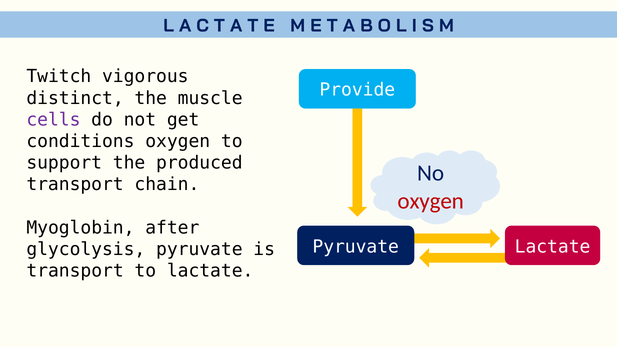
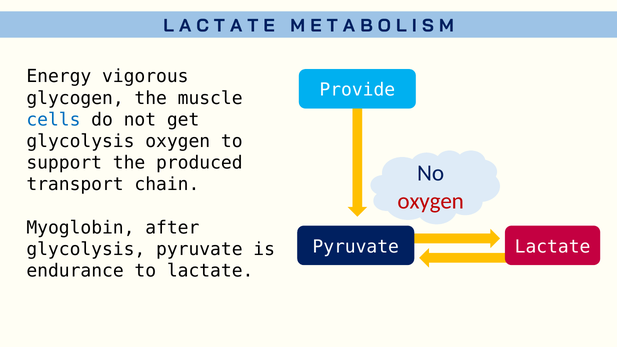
Twitch: Twitch -> Energy
distinct: distinct -> glycogen
cells colour: purple -> blue
conditions at (80, 141): conditions -> glycolysis
transport at (75, 271): transport -> endurance
